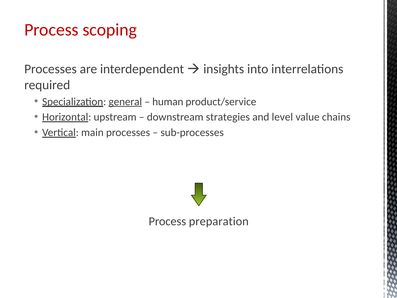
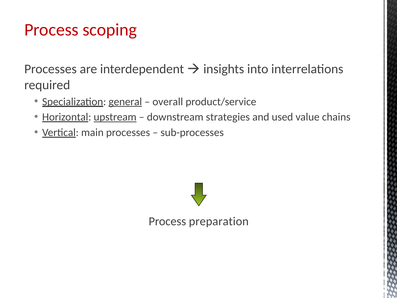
human: human -> overall
upstream underline: none -> present
level: level -> used
